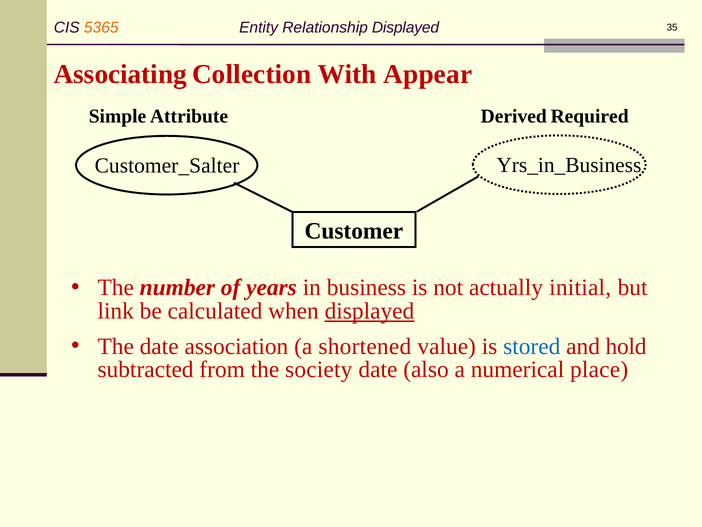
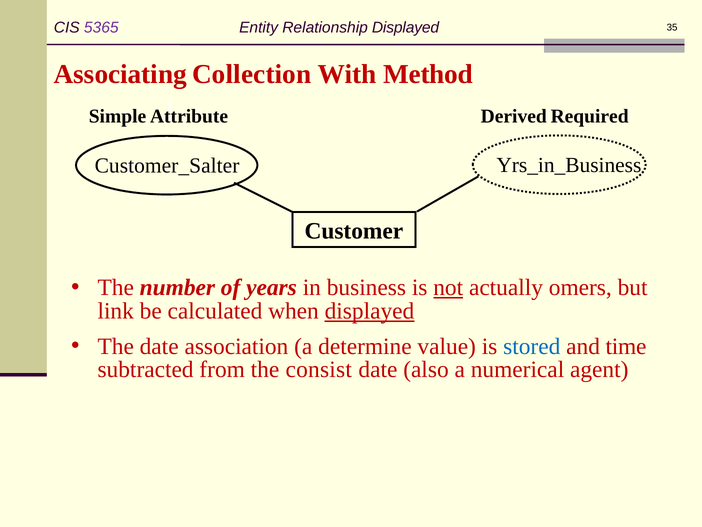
5365 colour: orange -> purple
Appear: Appear -> Method
not underline: none -> present
initial: initial -> omers
shortened: shortened -> determine
hold: hold -> time
society: society -> consist
place: place -> agent
